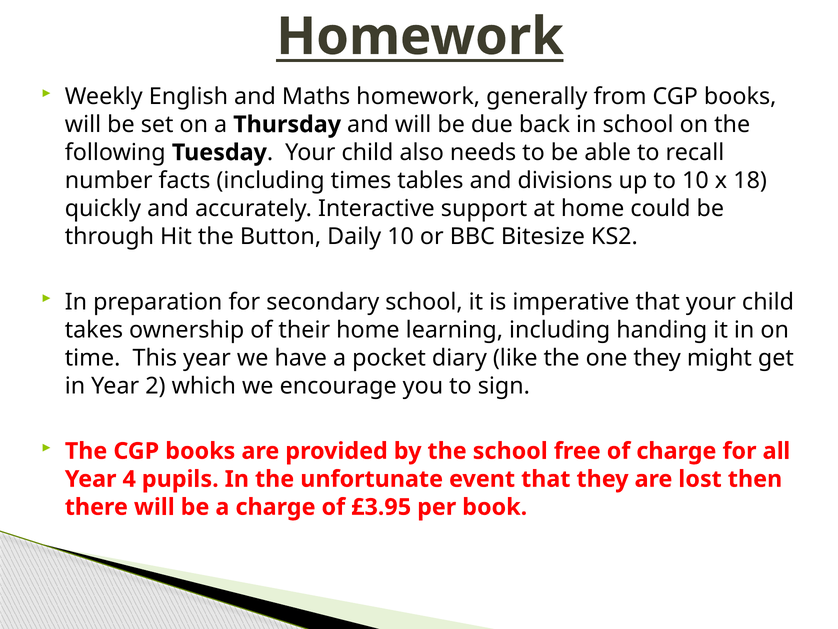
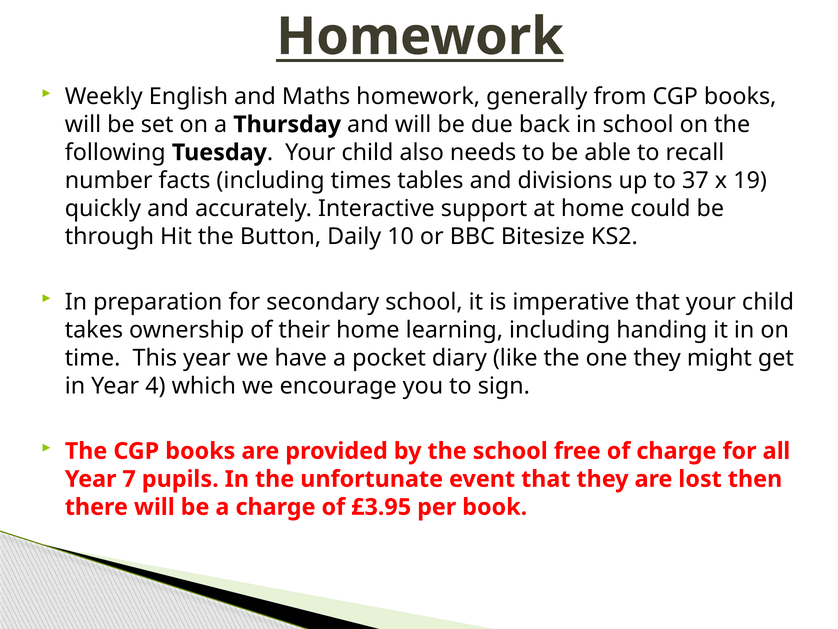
to 10: 10 -> 37
18: 18 -> 19
2: 2 -> 4
4: 4 -> 7
